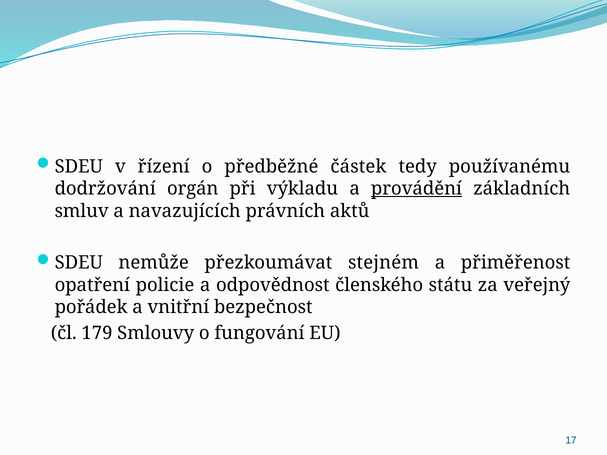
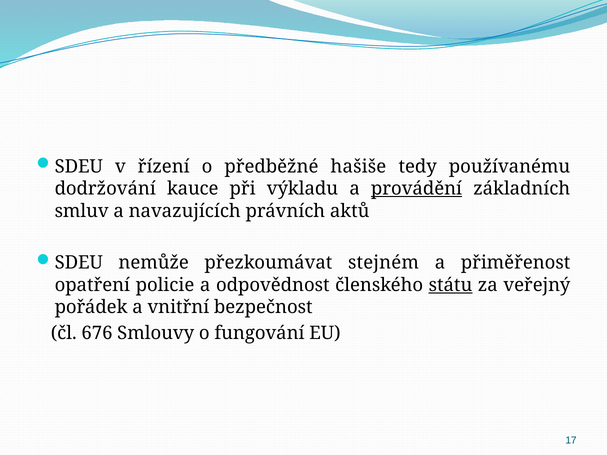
částek: částek -> hašiše
orgán: orgán -> kauce
státu underline: none -> present
179: 179 -> 676
